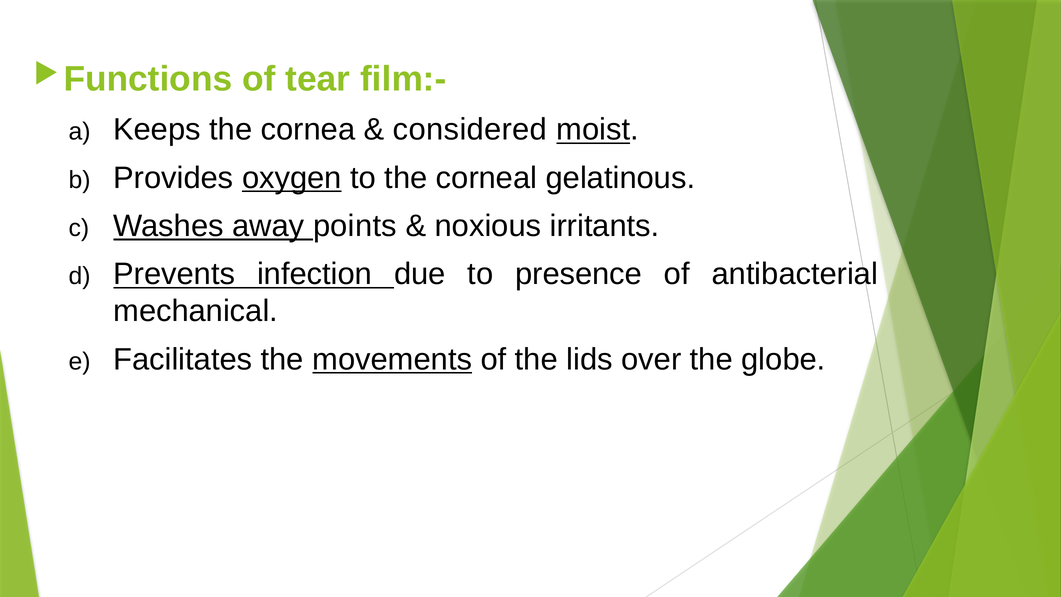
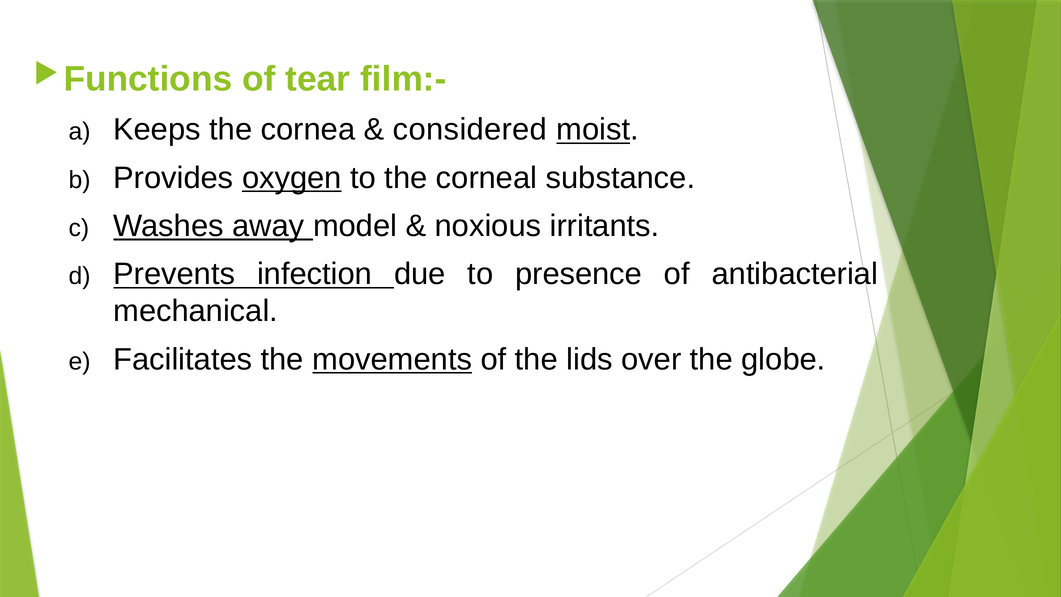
gelatinous: gelatinous -> substance
points: points -> model
